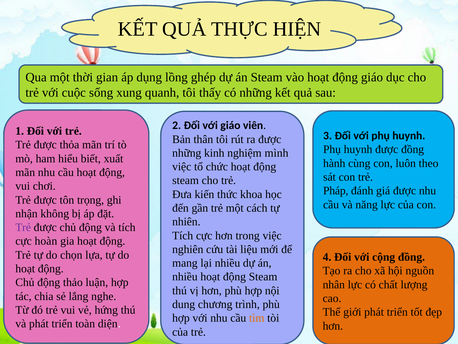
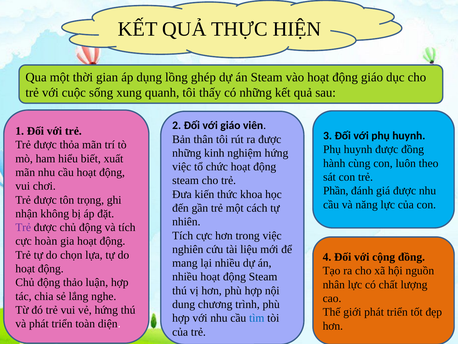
nghiệm mình: mình -> hứng
Pháp: Pháp -> Phần
tìm colour: orange -> blue
